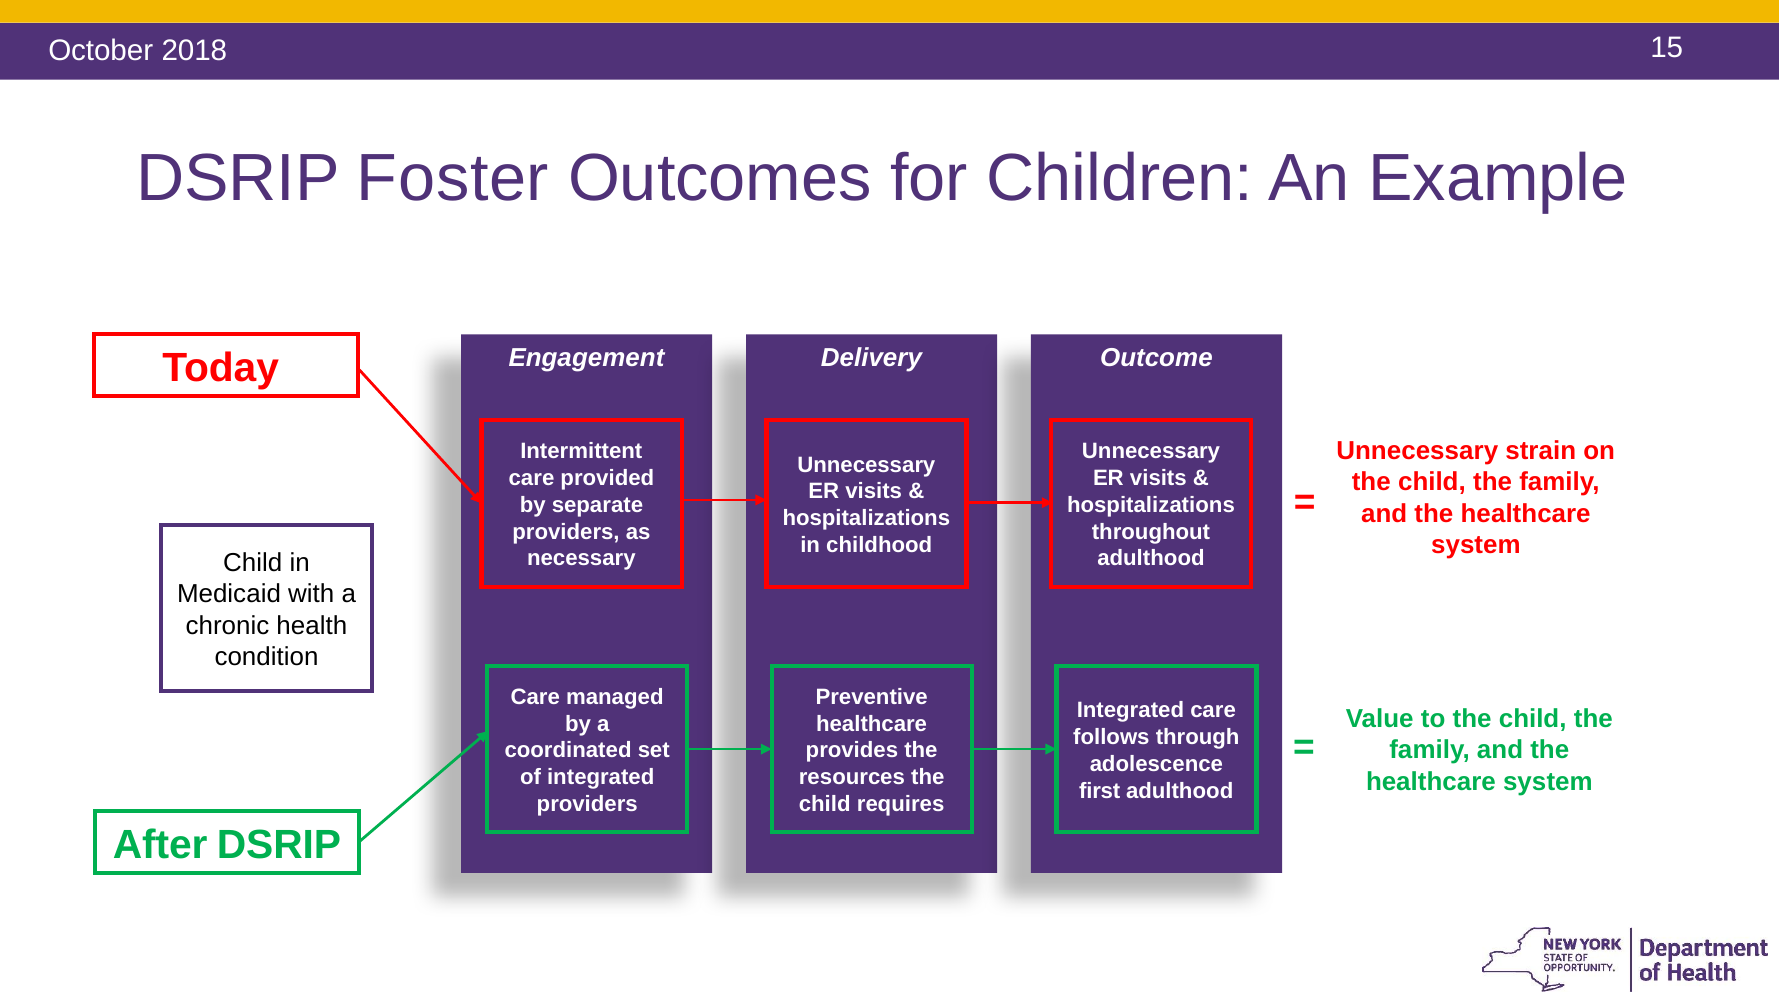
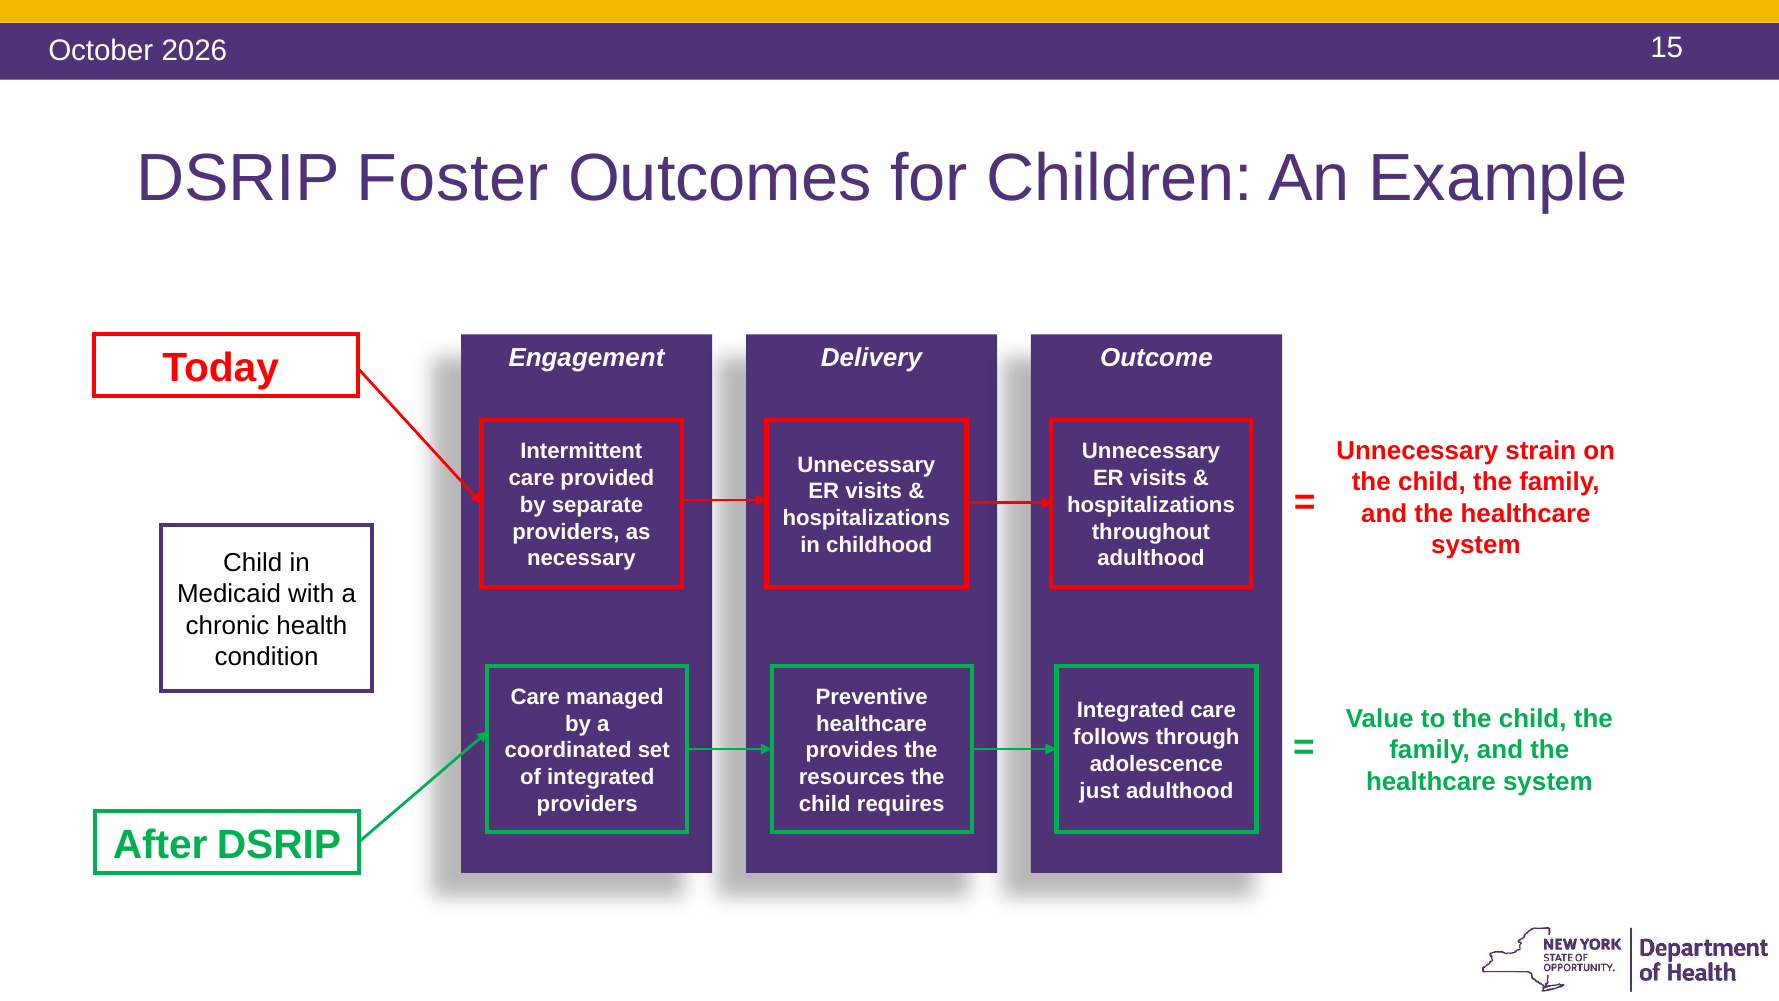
2018: 2018 -> 2026
first: first -> just
